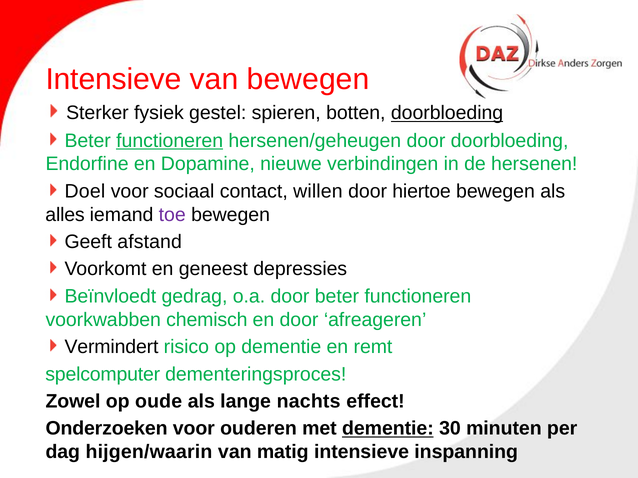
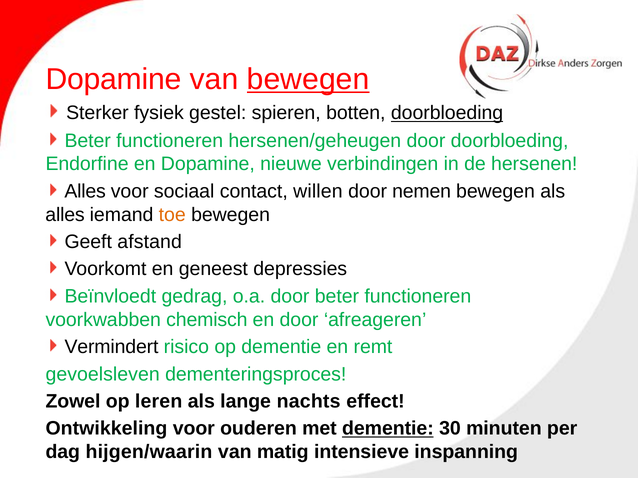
Intensieve at (113, 79): Intensieve -> Dopamine
bewegen at (308, 79) underline: none -> present
functioneren at (170, 141) underline: present -> none
Doel at (85, 191): Doel -> Alles
hiertoe: hiertoe -> nemen
toe colour: purple -> orange
spelcomputer: spelcomputer -> gevoelsleven
oude: oude -> leren
Onderzoeken: Onderzoeken -> Ontwikkeling
